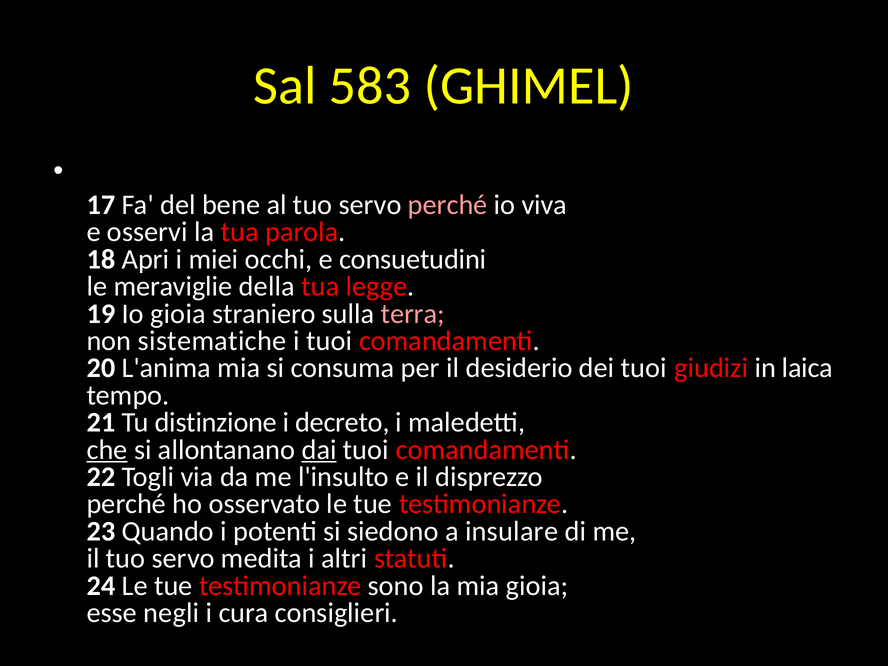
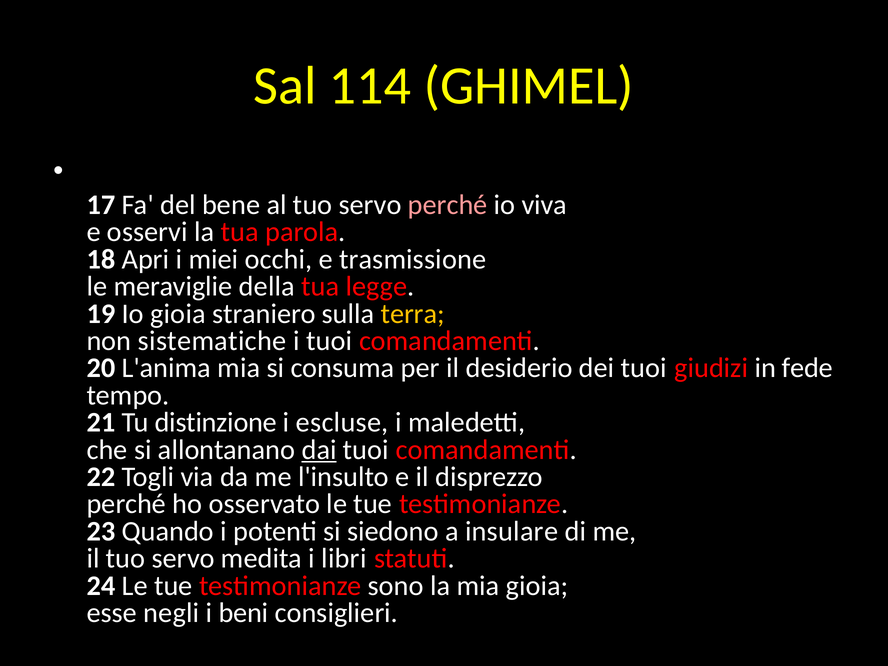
583: 583 -> 114
consuetudini: consuetudini -> trasmissione
terra colour: pink -> yellow
laica: laica -> fede
decreto: decreto -> escluse
che underline: present -> none
altri: altri -> libri
cura: cura -> beni
